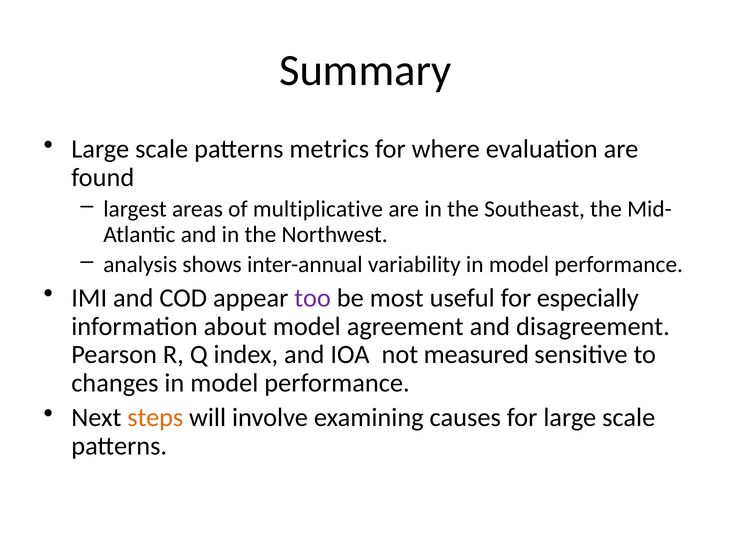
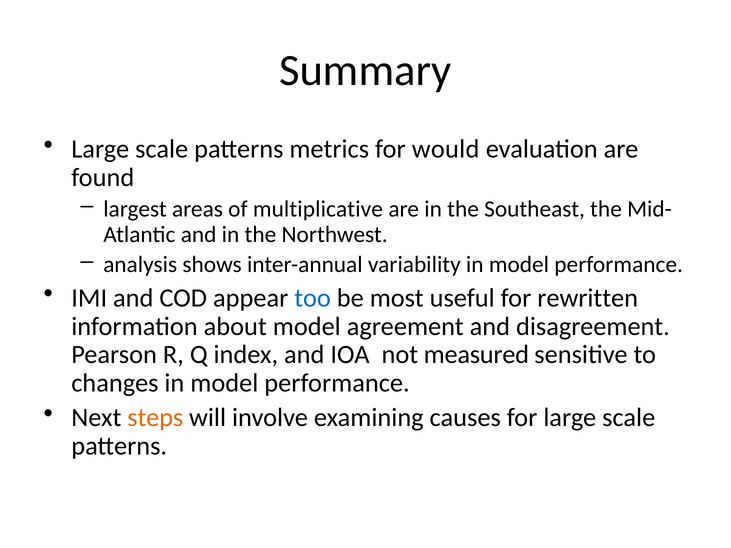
where: where -> would
too colour: purple -> blue
especially: especially -> rewritten
